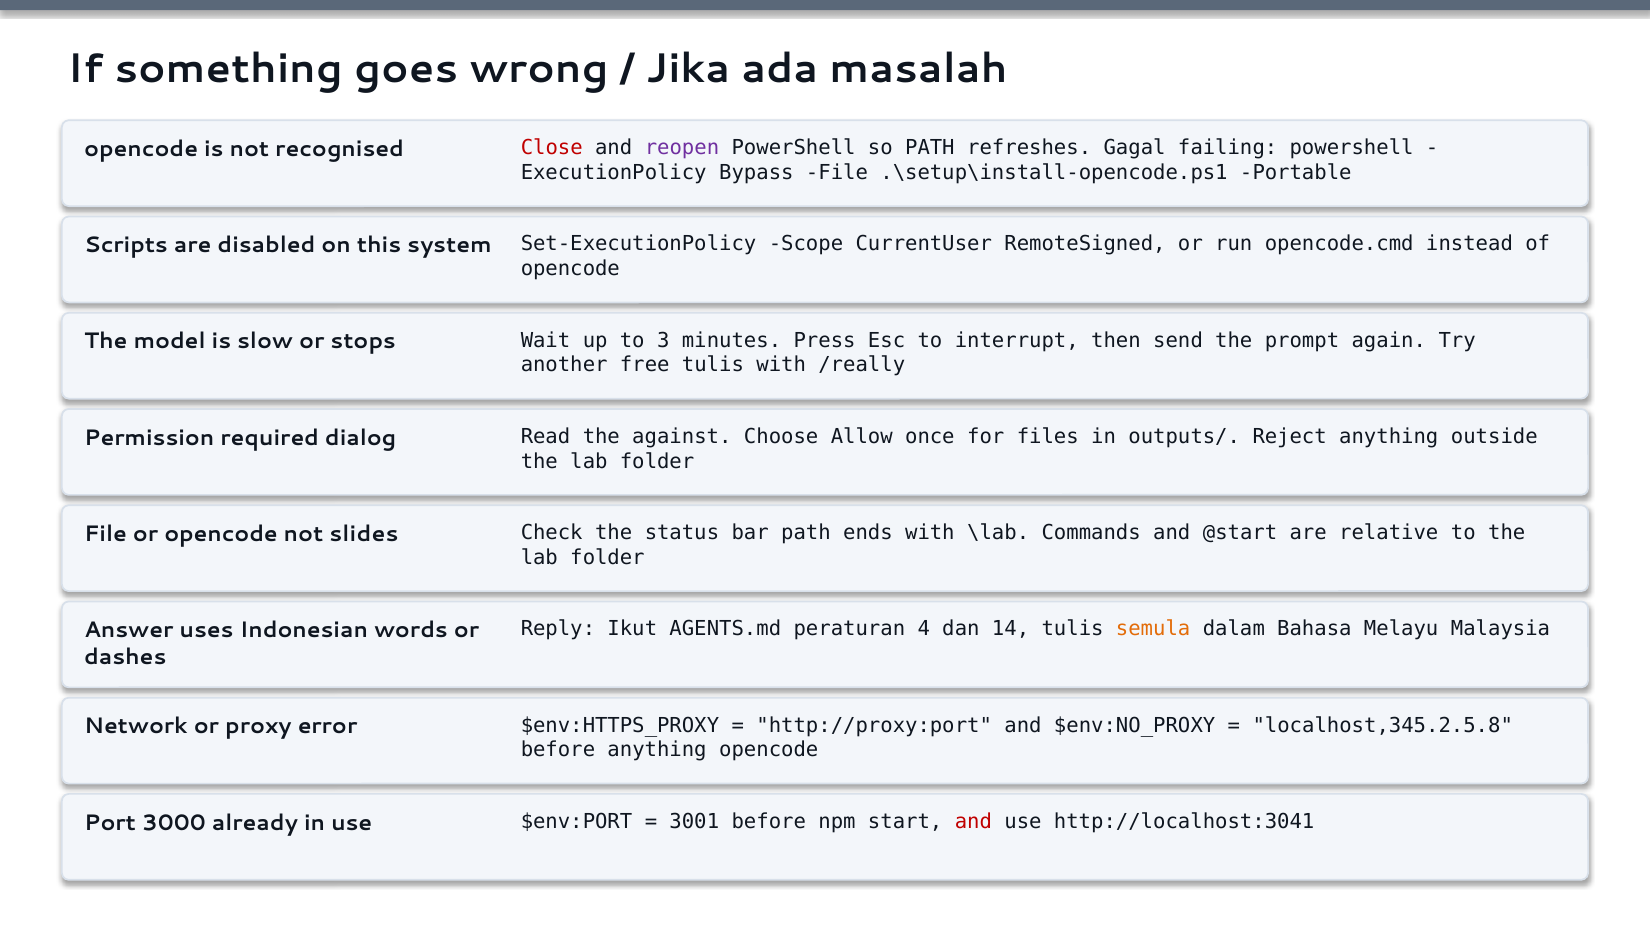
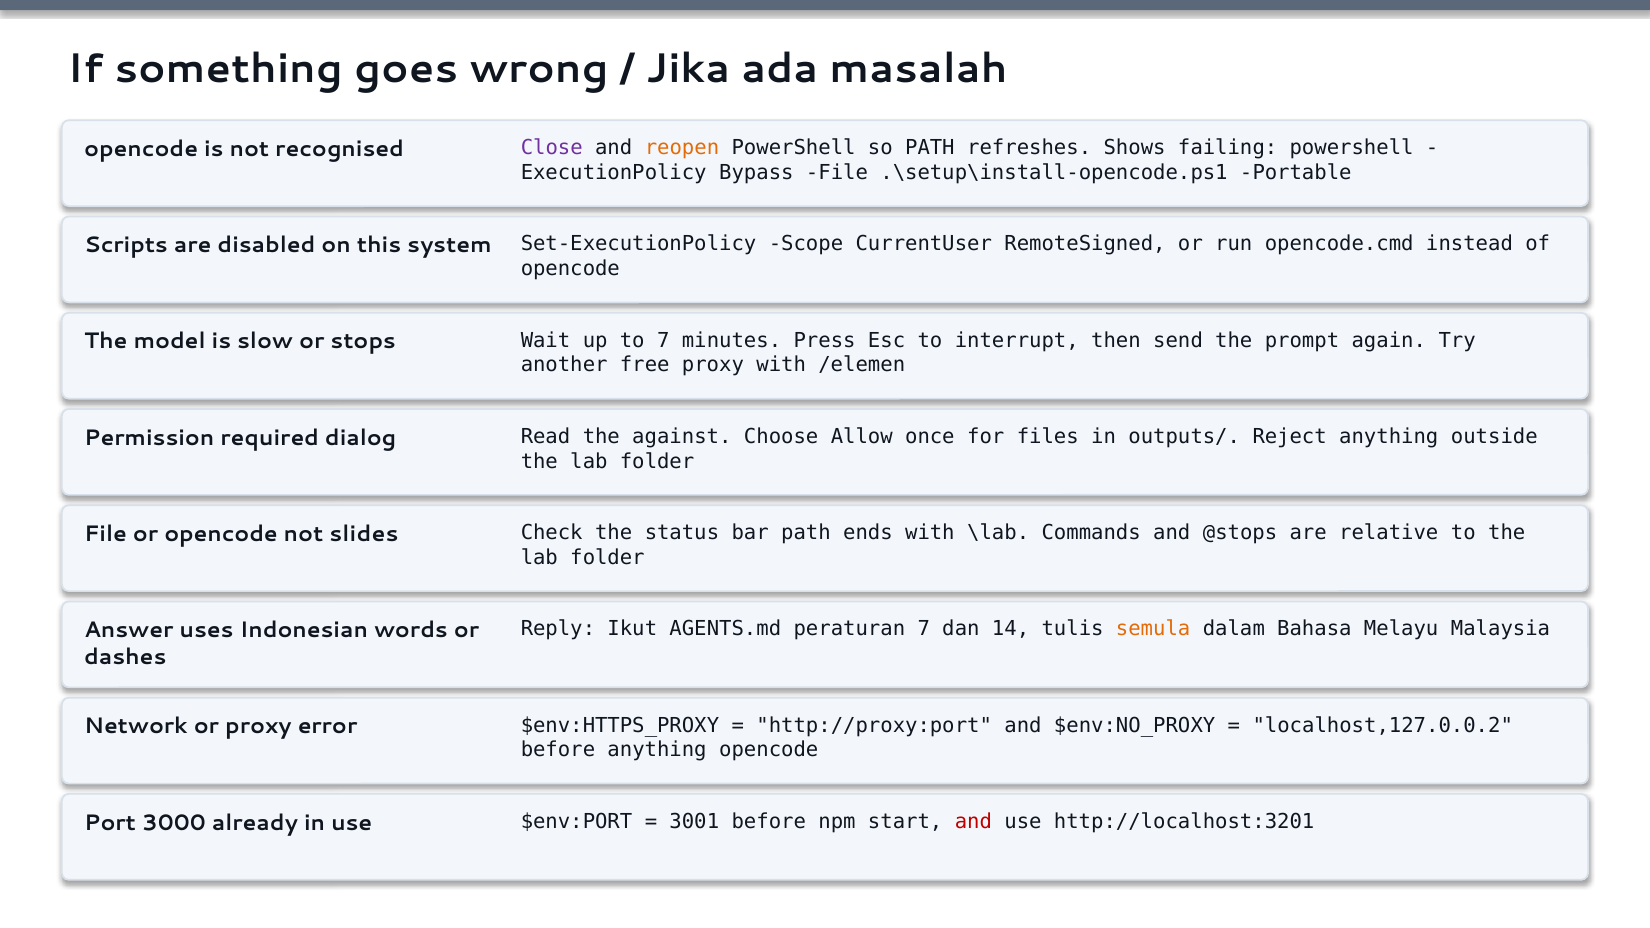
Close colour: red -> purple
reopen colour: purple -> orange
Gagal: Gagal -> Shows
to 3: 3 -> 7
free tulis: tulis -> proxy
/really: /really -> /elemen
@start: @start -> @stops
peraturan 4: 4 -> 7
localhost,345.2.5.8: localhost,345.2.5.8 -> localhost,127.0.0.2
http://localhost:3041: http://localhost:3041 -> http://localhost:3201
